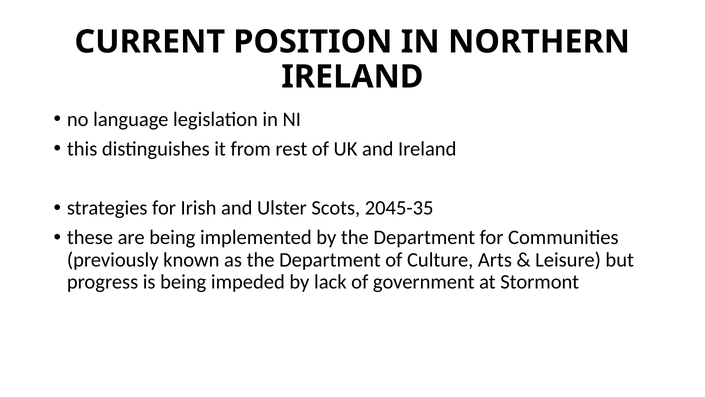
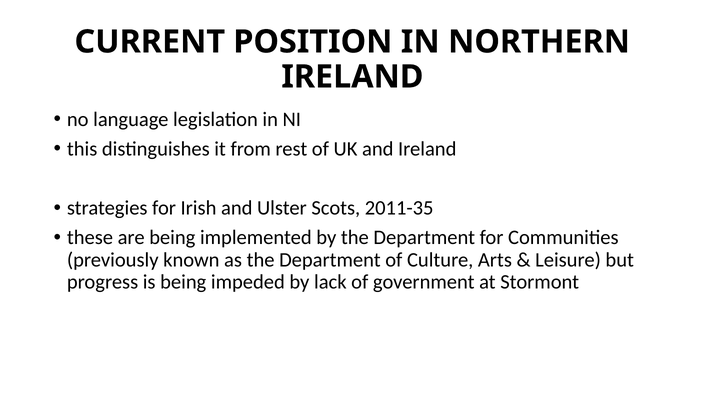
2045-35: 2045-35 -> 2011-35
